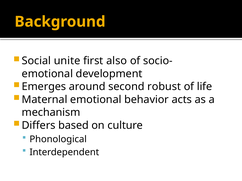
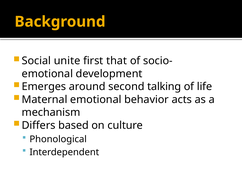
also: also -> that
robust: robust -> talking
